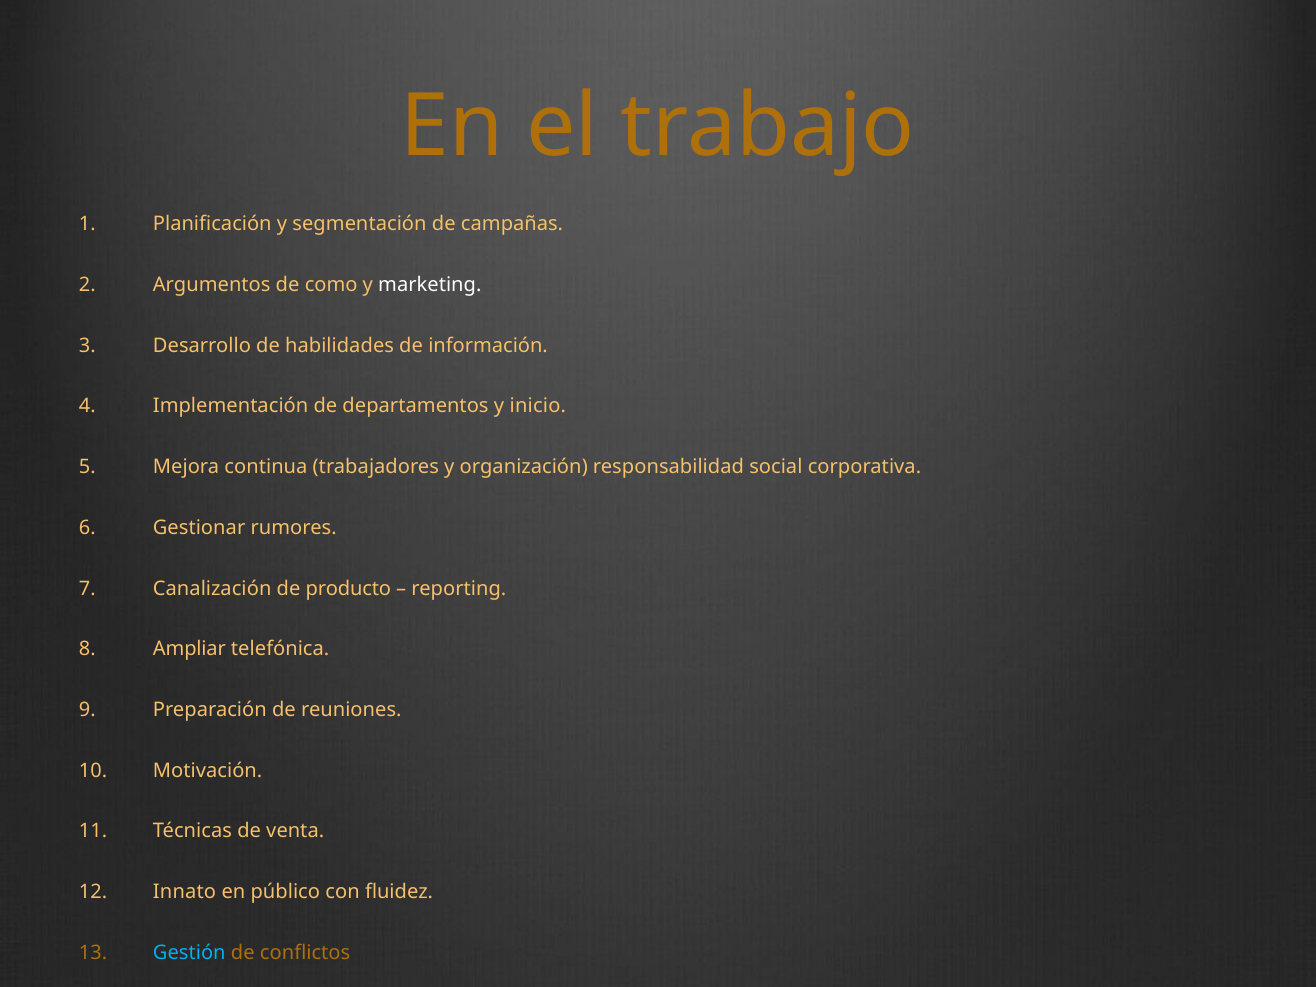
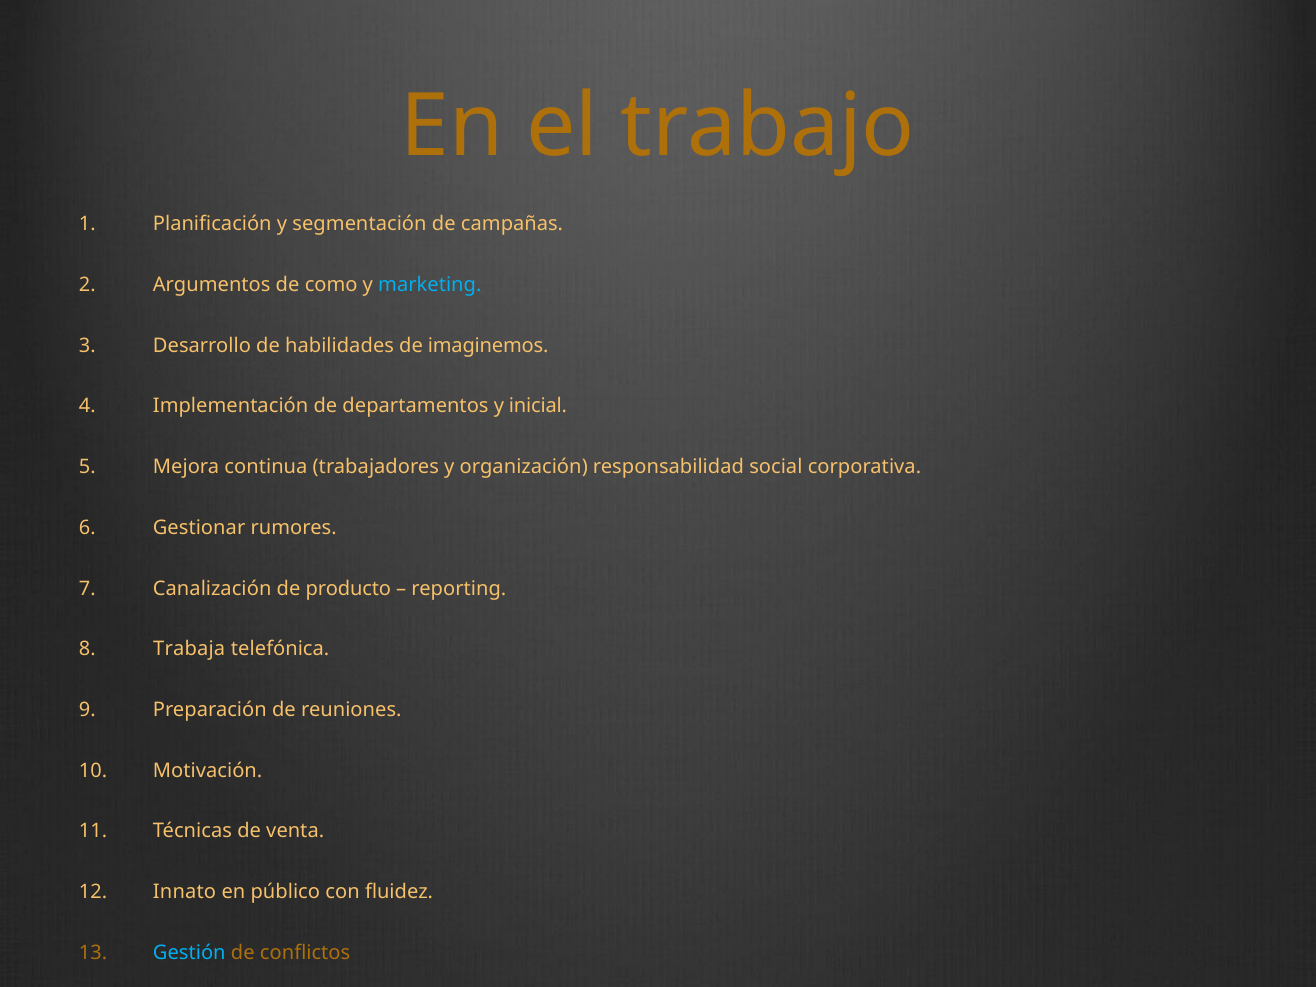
marketing colour: white -> light blue
información: información -> imaginemos
inicio: inicio -> inicial
Ampliar: Ampliar -> Trabaja
